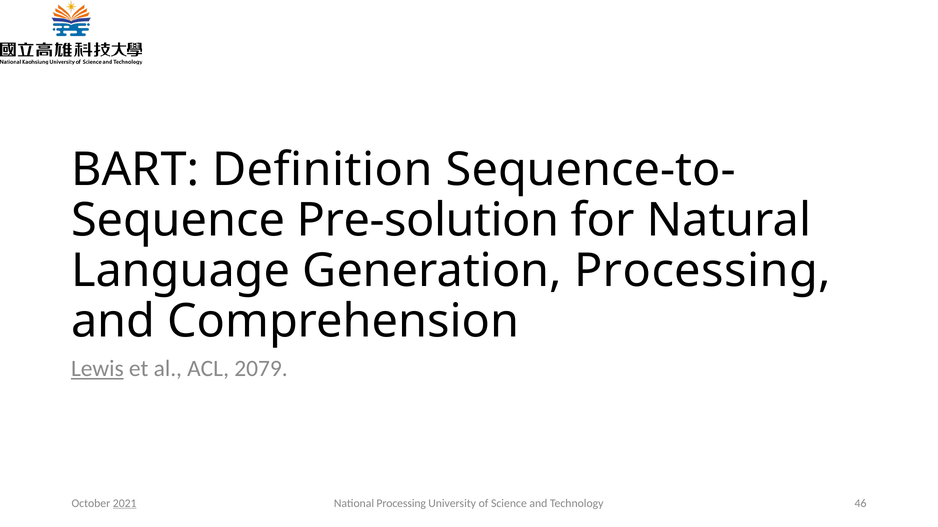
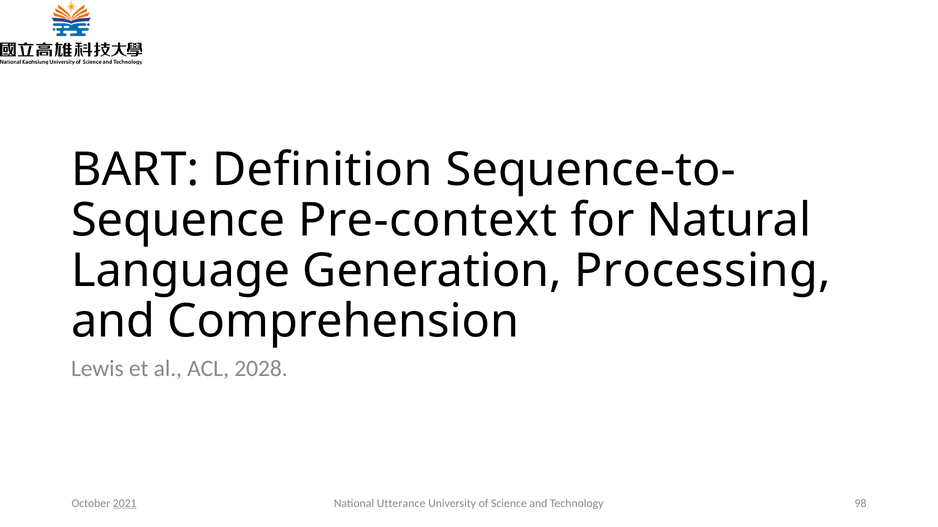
Pre-solution: Pre-solution -> Pre-context
Lewis underline: present -> none
2079: 2079 -> 2028
National Processing: Processing -> Utterance
46: 46 -> 98
